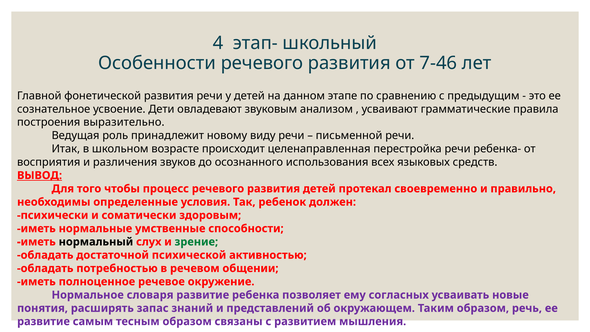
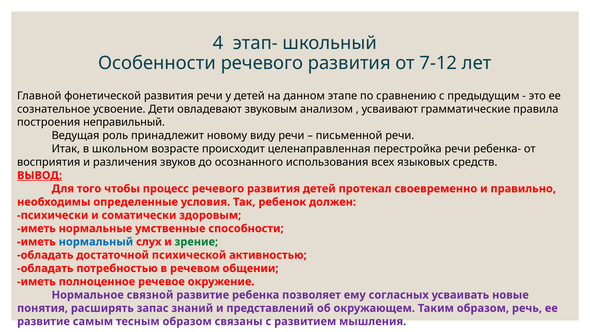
7-46: 7-46 -> 7-12
выразительно: выразительно -> неправильный
нормальный colour: black -> blue
словаря: словаря -> связной
